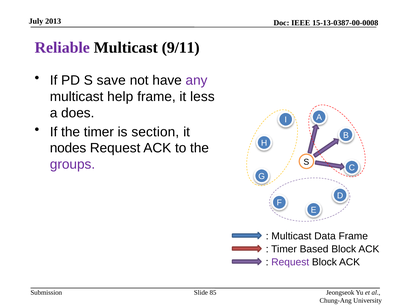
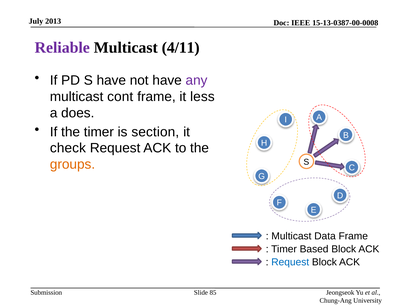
9/11: 9/11 -> 4/11
S save: save -> have
help: help -> cont
nodes: nodes -> check
groups colour: purple -> orange
Request at (290, 262) colour: purple -> blue
